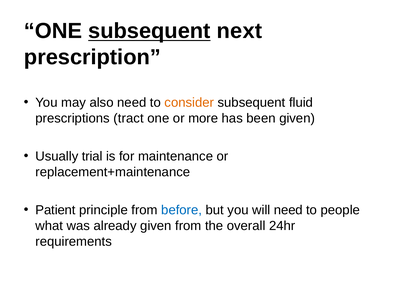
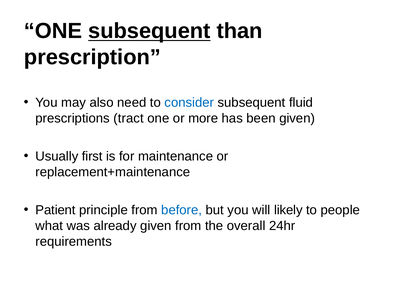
next: next -> than
consider colour: orange -> blue
trial: trial -> first
will need: need -> likely
